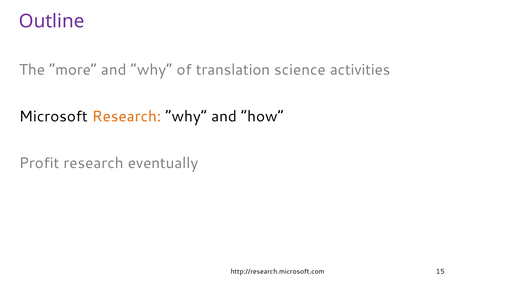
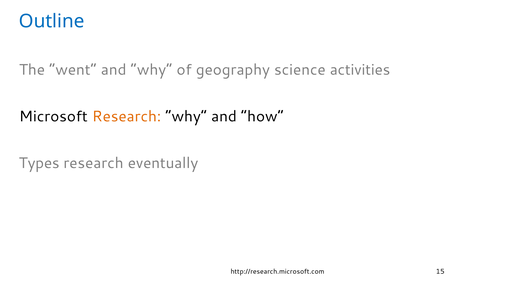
Outline colour: purple -> blue
more: more -> went
translation: translation -> geography
Profit: Profit -> Types
